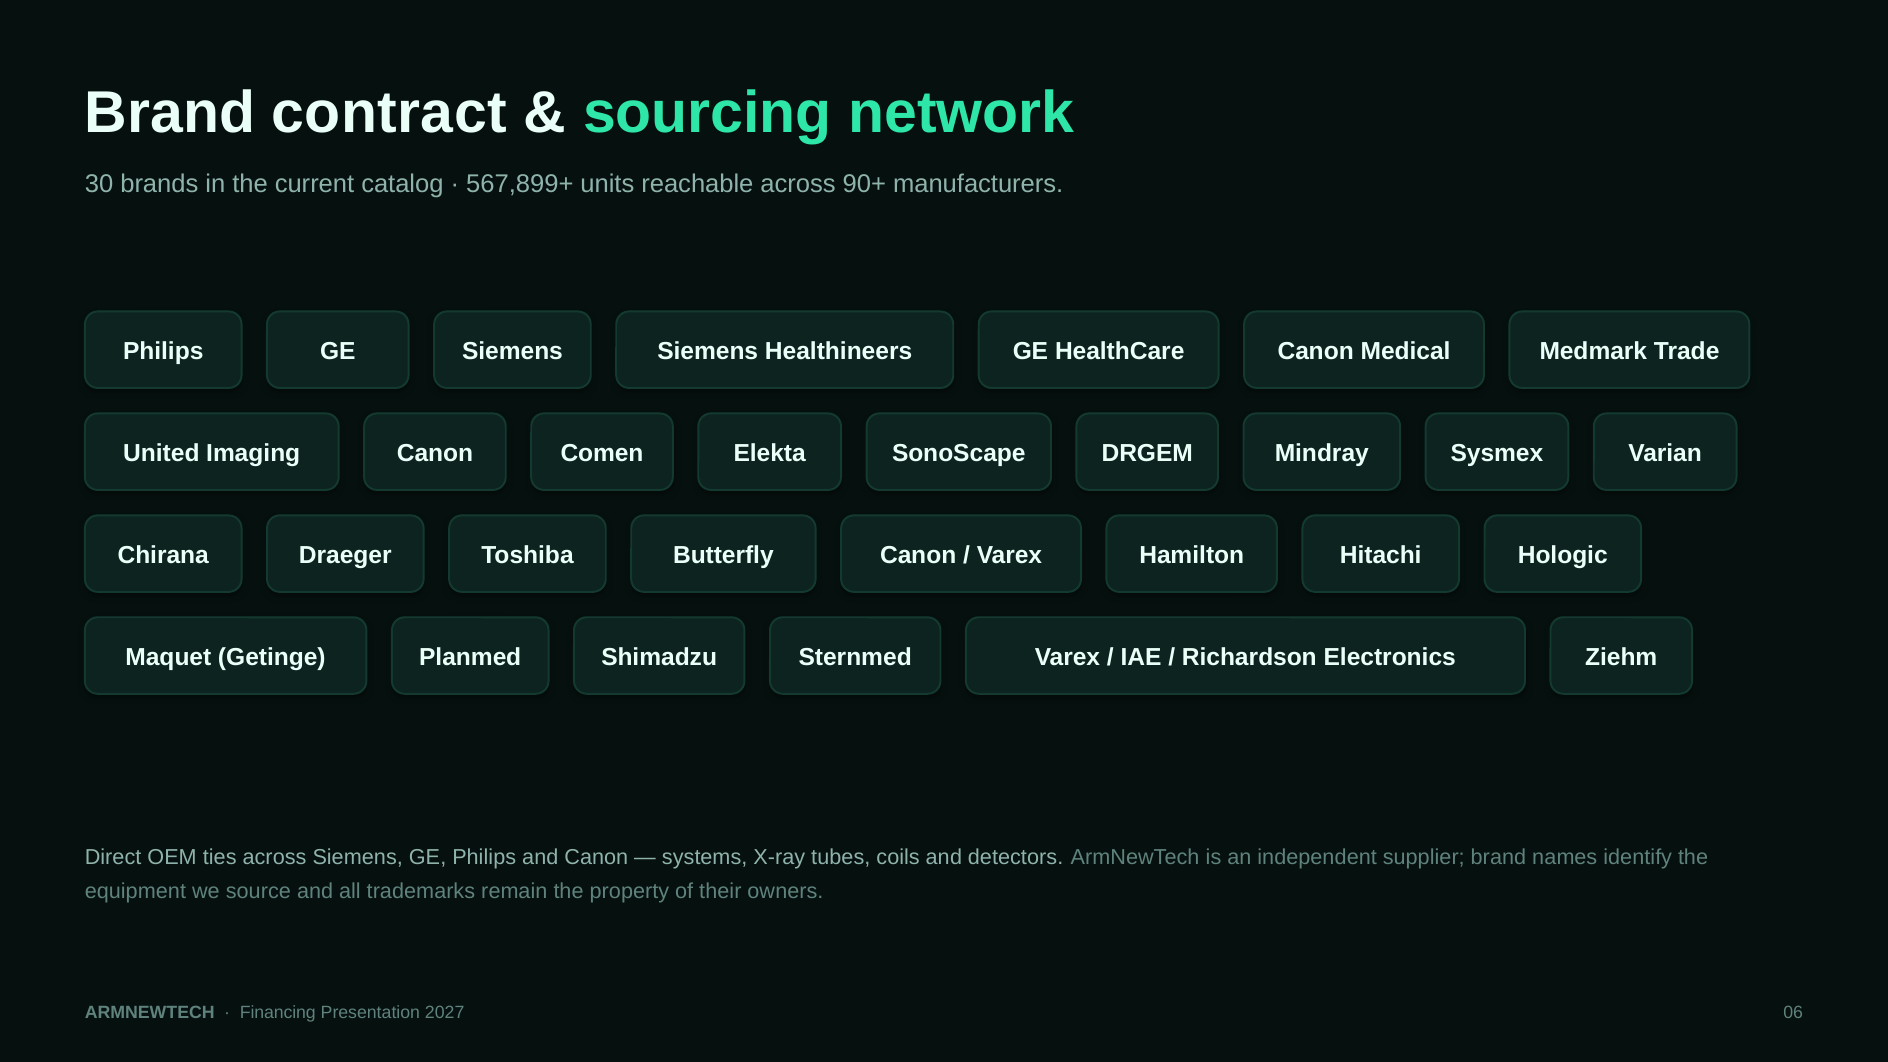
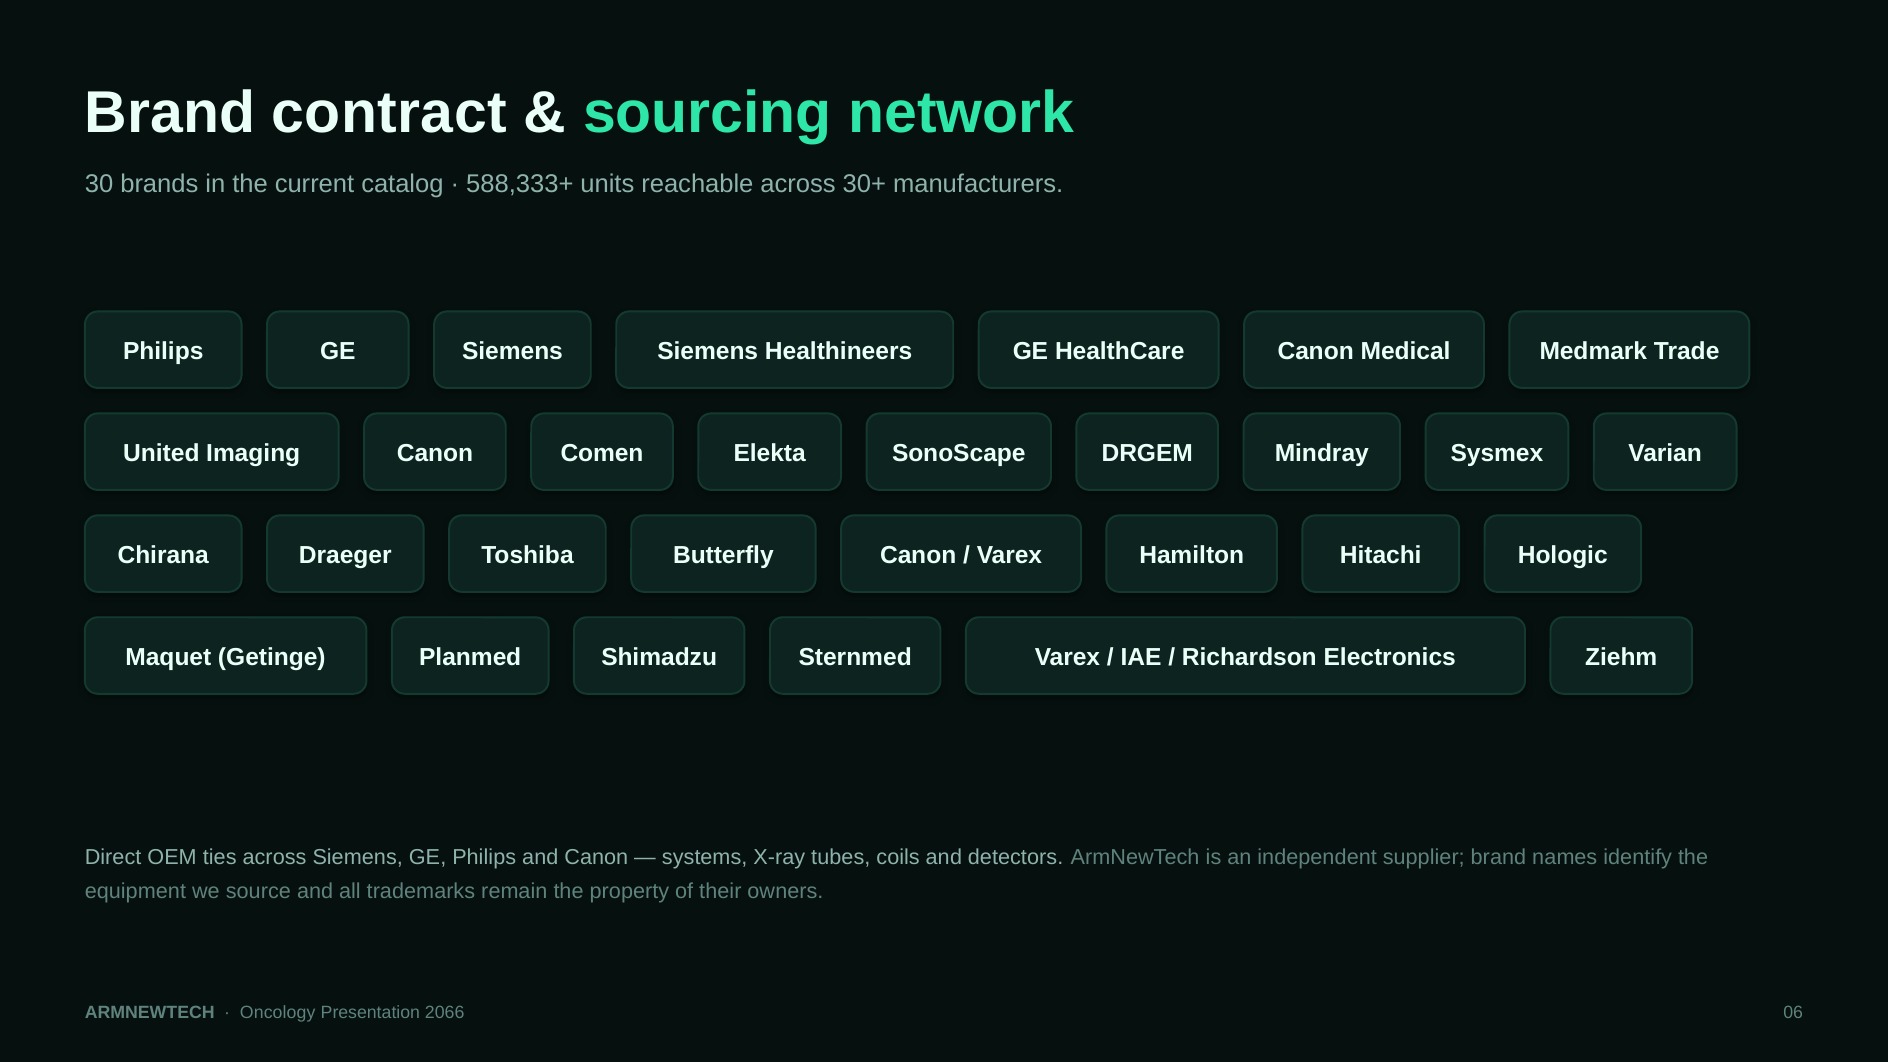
567,899+: 567,899+ -> 588,333+
90+: 90+ -> 30+
Financing: Financing -> Oncology
2027: 2027 -> 2066
